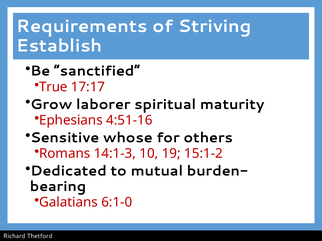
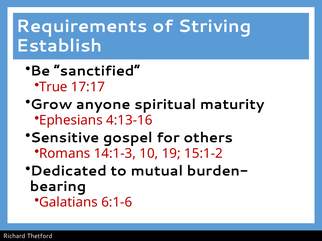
laborer: laborer -> anyone
4:51-16: 4:51-16 -> 4:13-16
whose: whose -> gospel
6:1-0: 6:1-0 -> 6:1-6
